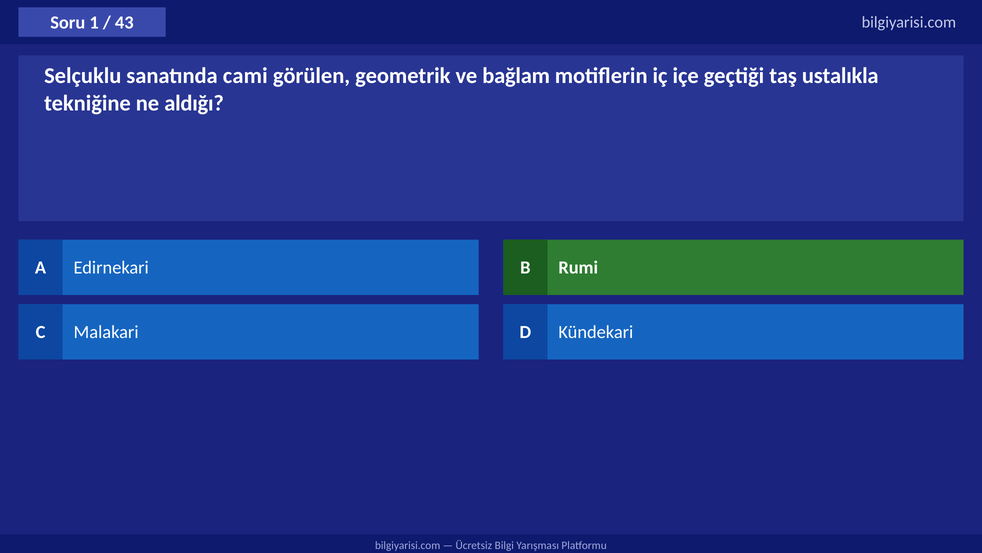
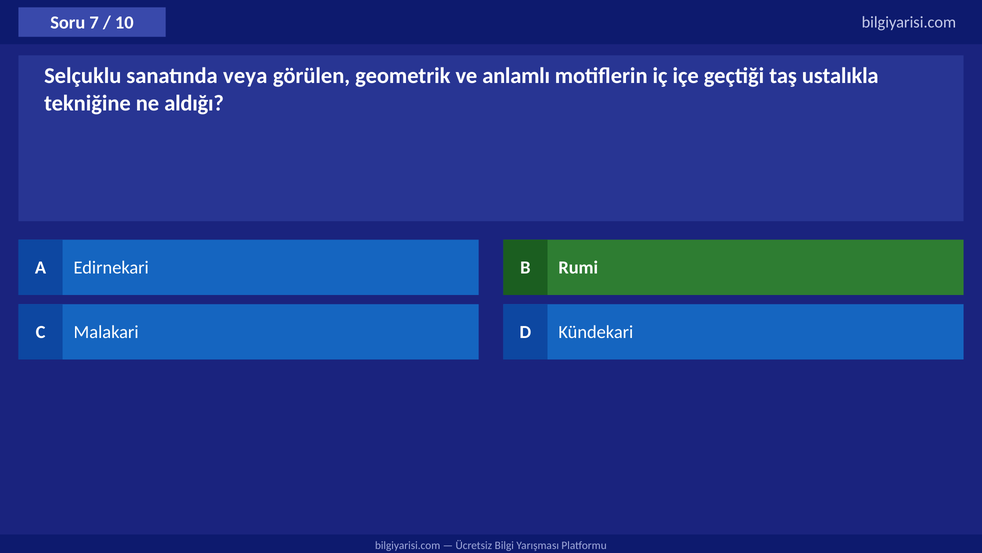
1: 1 -> 7
43: 43 -> 10
cami: cami -> veya
bağlam: bağlam -> anlamlı
